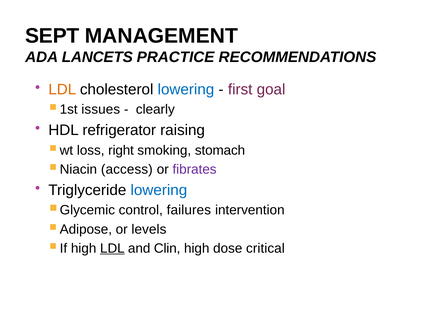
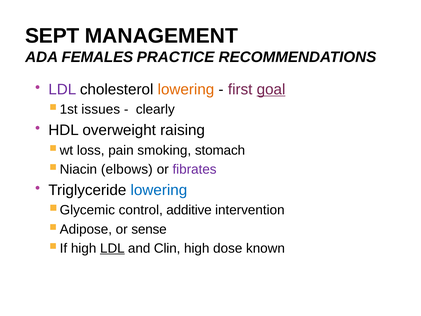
LANCETS: LANCETS -> FEMALES
LDL at (62, 89) colour: orange -> purple
lowering at (186, 89) colour: blue -> orange
goal underline: none -> present
refrigerator: refrigerator -> overweight
right: right -> pain
access: access -> elbows
failures: failures -> additive
levels: levels -> sense
critical: critical -> known
